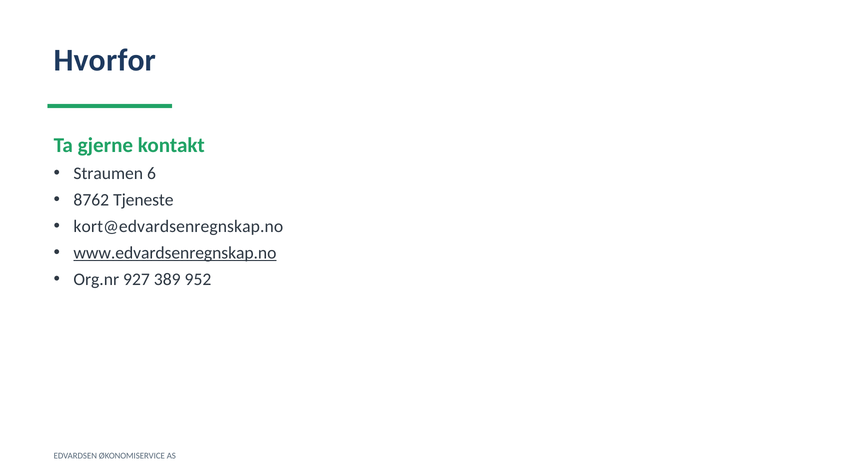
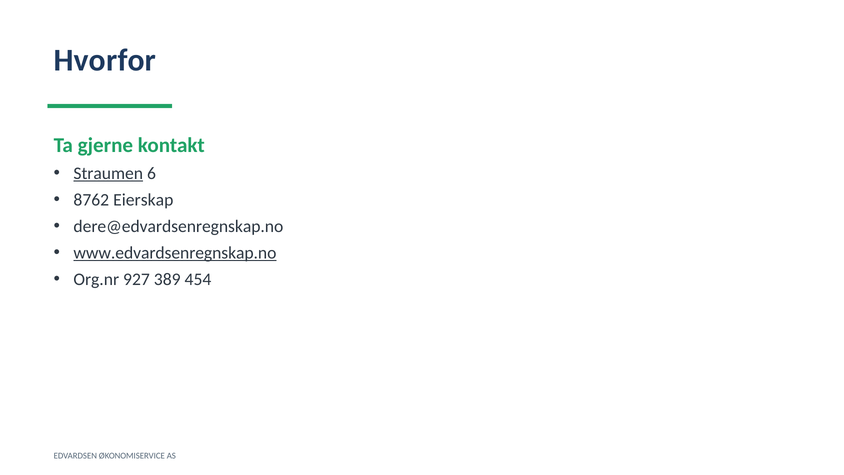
Straumen underline: none -> present
Tjeneste: Tjeneste -> Eierskap
kort@edvardsenregnskap.no: kort@edvardsenregnskap.no -> dere@edvardsenregnskap.no
952: 952 -> 454
